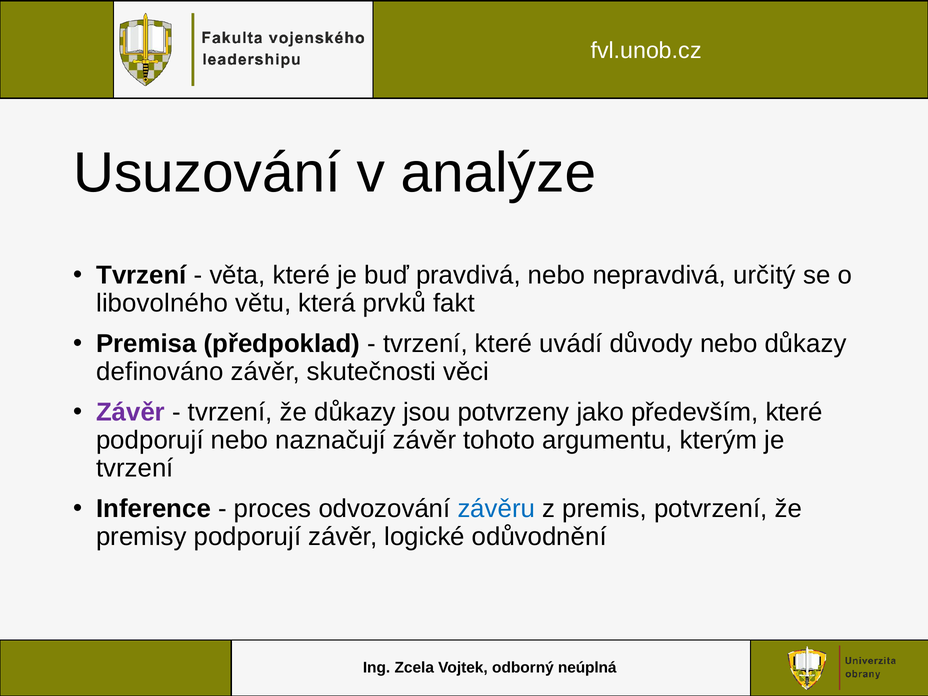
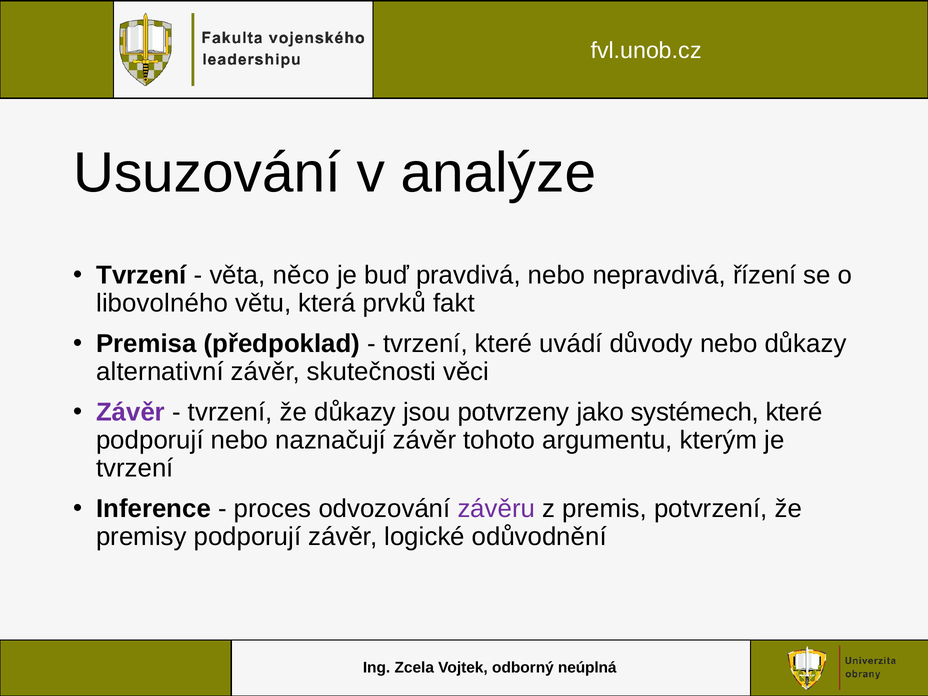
věta které: které -> něco
určitý: určitý -> řízení
definováno: definováno -> alternativní
především: především -> systémech
závěru colour: blue -> purple
